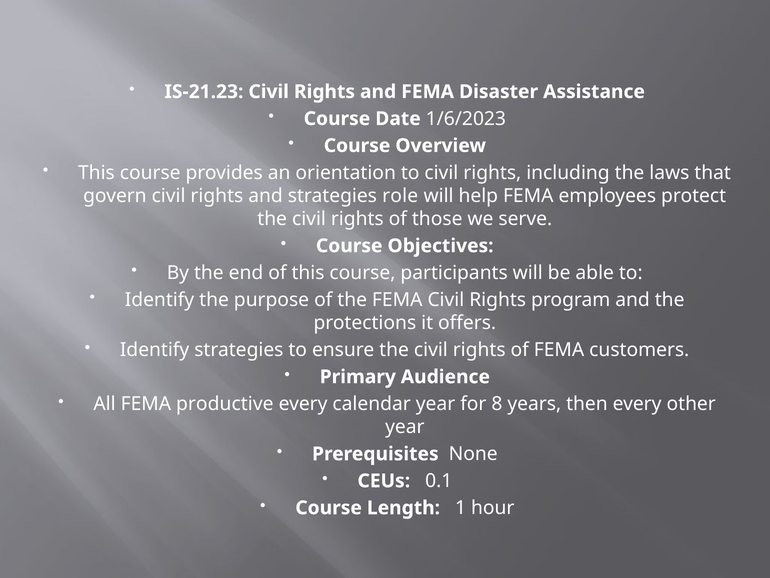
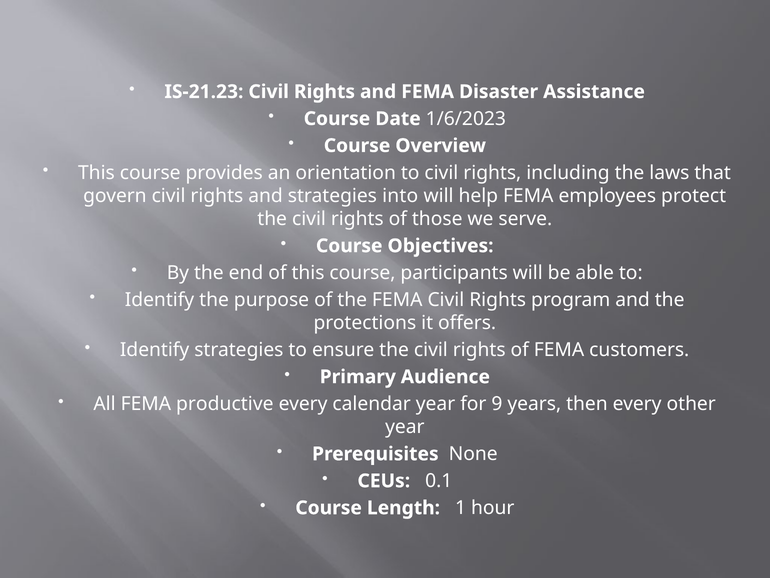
role: role -> into
8: 8 -> 9
